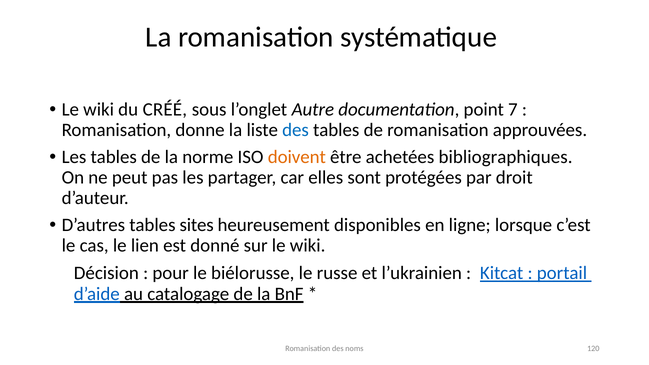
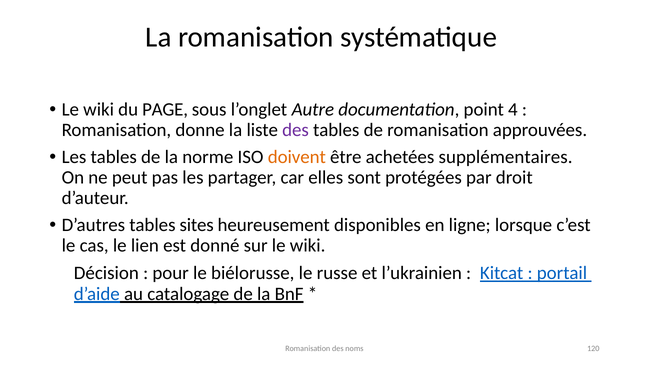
CRÉÉ: CRÉÉ -> PAGE
7: 7 -> 4
des at (296, 130) colour: blue -> purple
bibliographiques: bibliographiques -> supplémentaires
